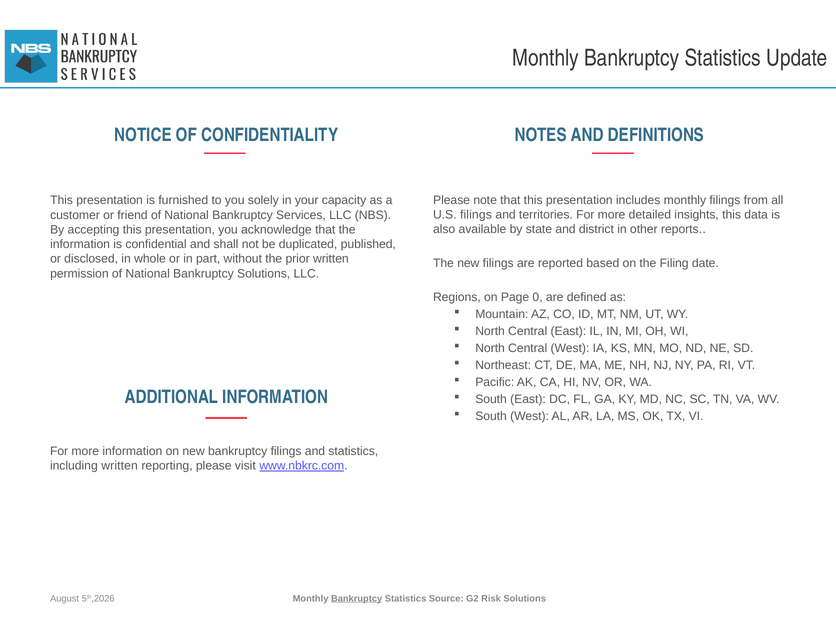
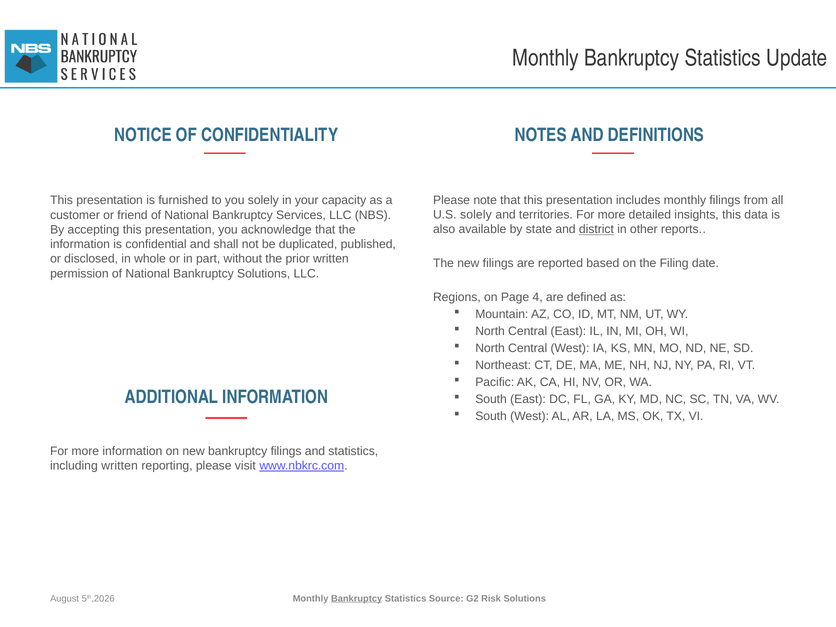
U.S filings: filings -> solely
district underline: none -> present
0: 0 -> 4
